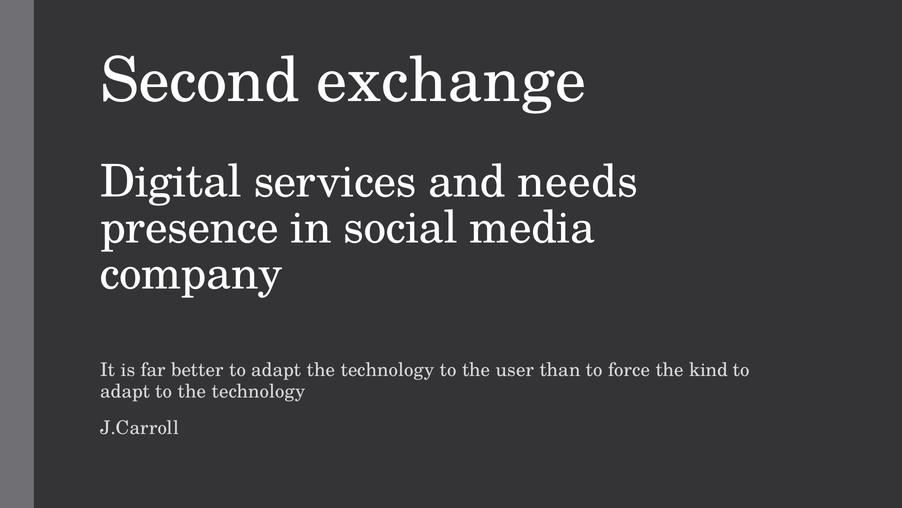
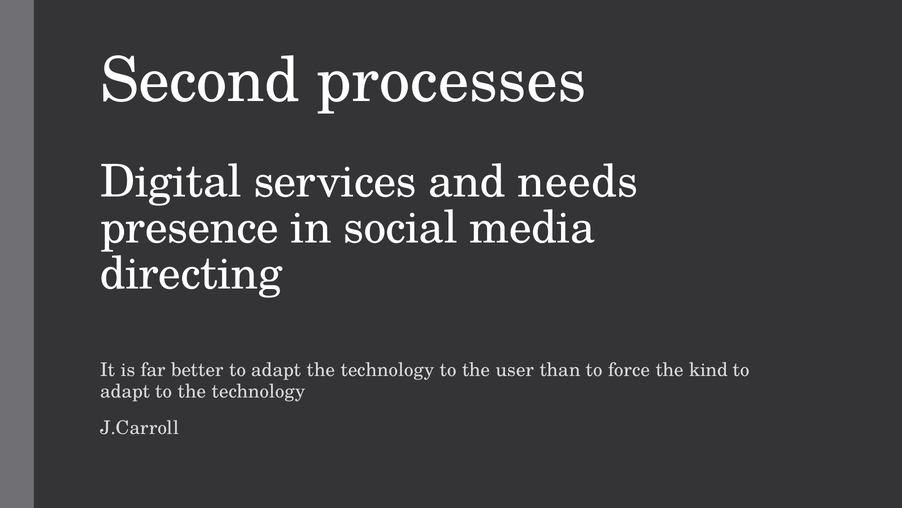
exchange: exchange -> processes
company: company -> directing
